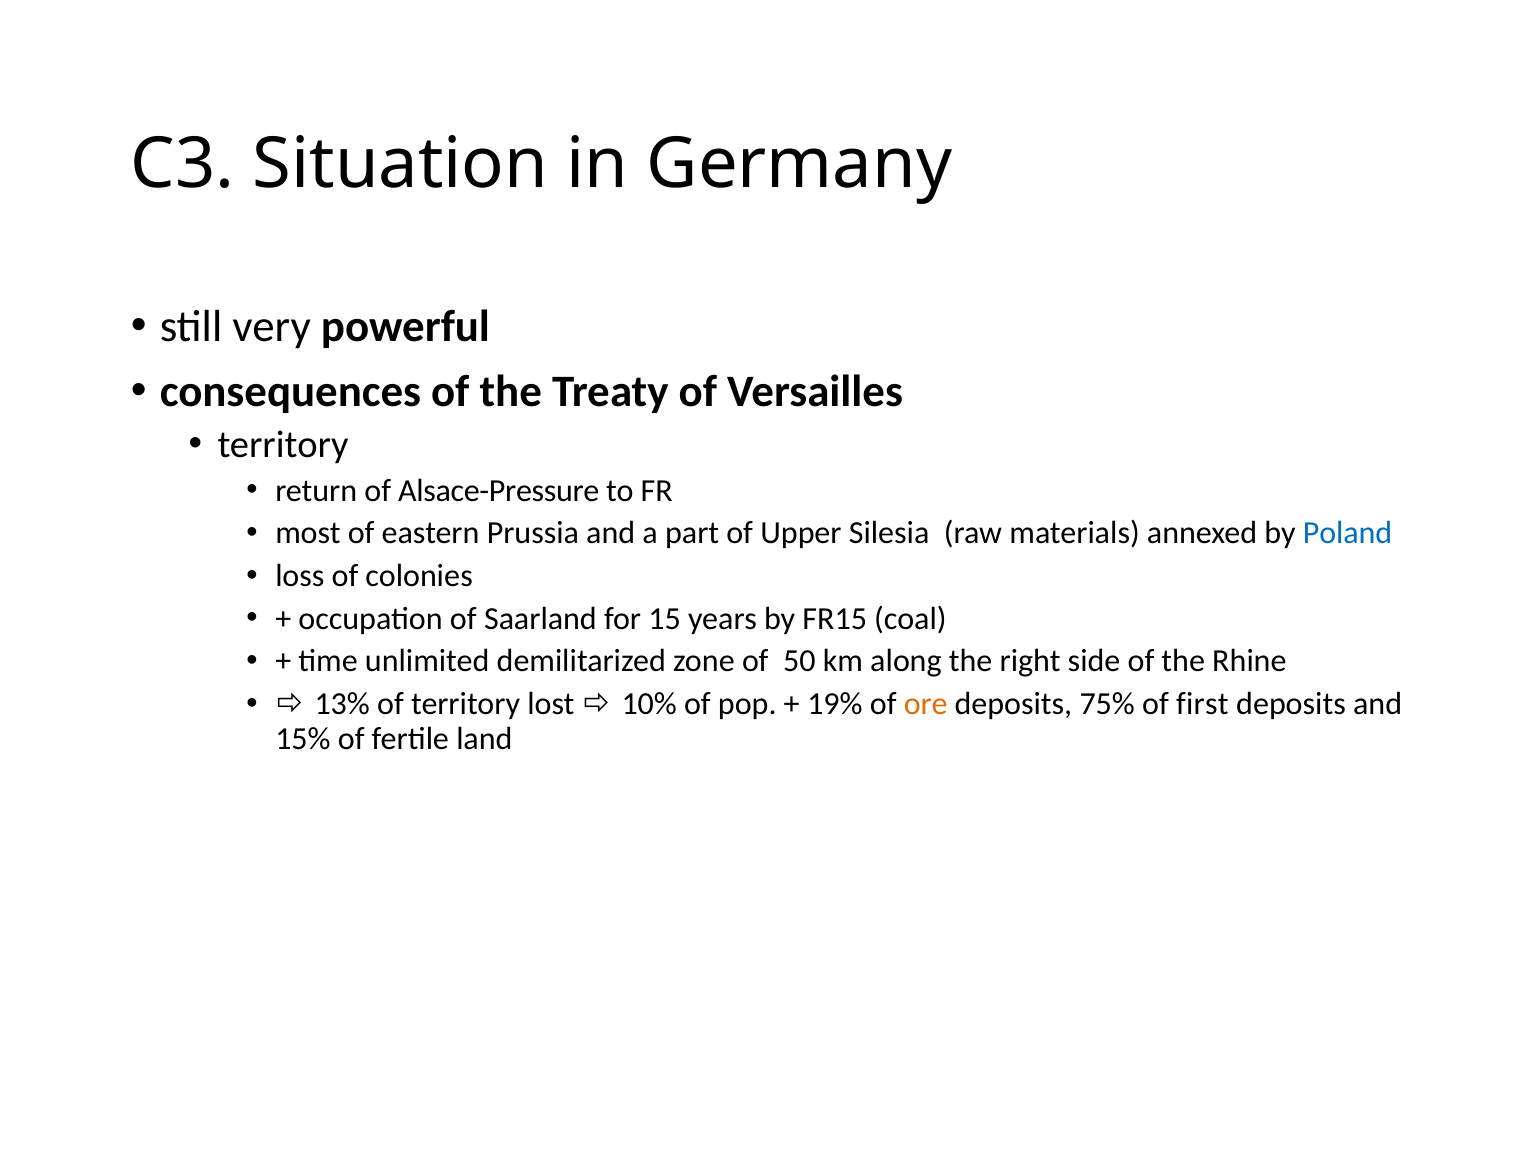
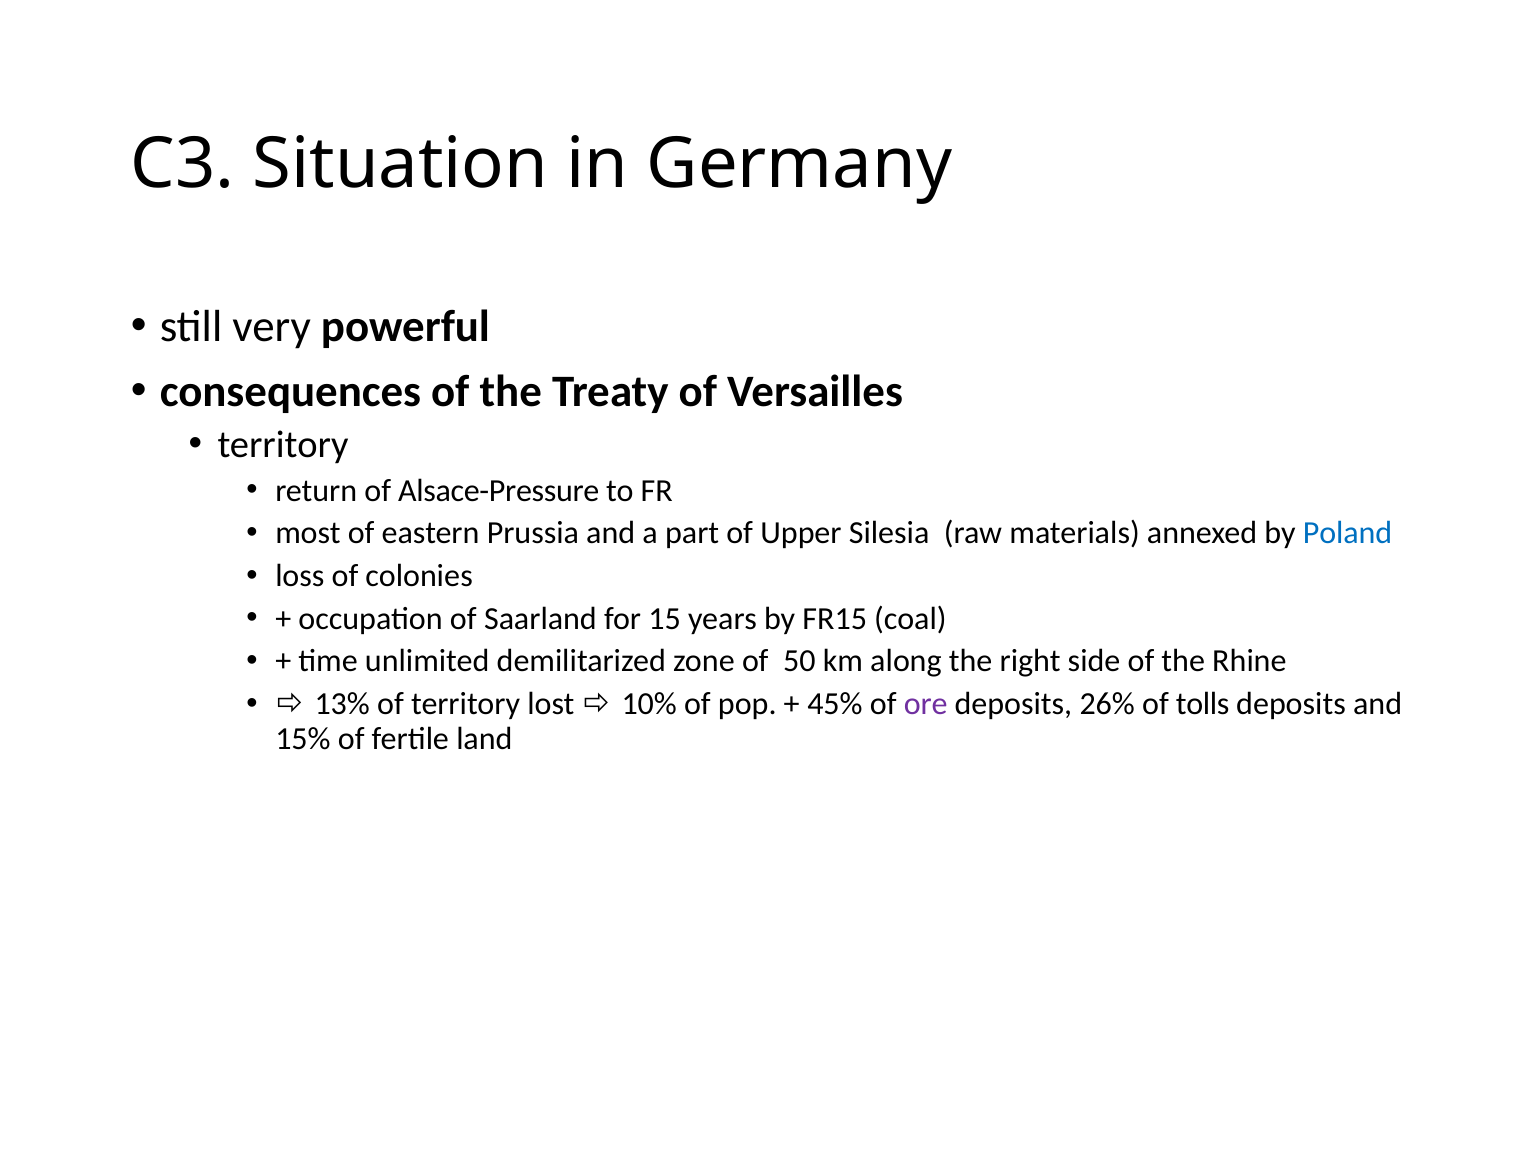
19%: 19% -> 45%
ore colour: orange -> purple
75%: 75% -> 26%
first: first -> tolls
